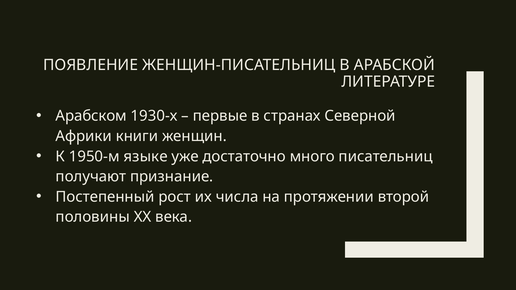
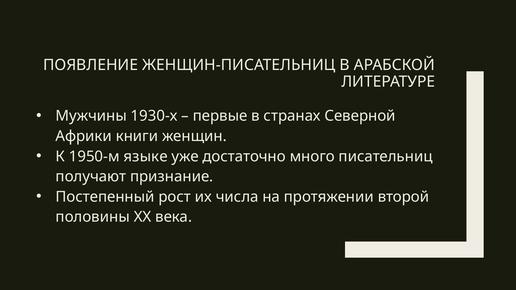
Арабском: Арабском -> Мужчины
